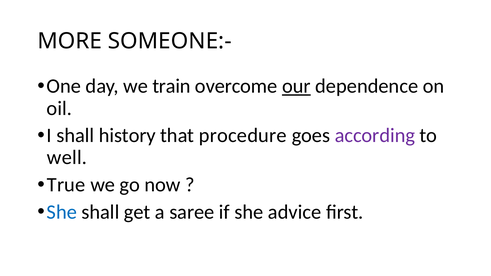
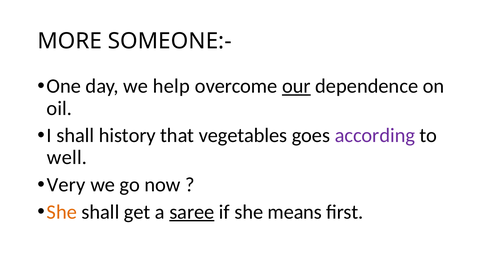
train: train -> help
procedure: procedure -> vegetables
True: True -> Very
She at (62, 212) colour: blue -> orange
saree underline: none -> present
advice: advice -> means
